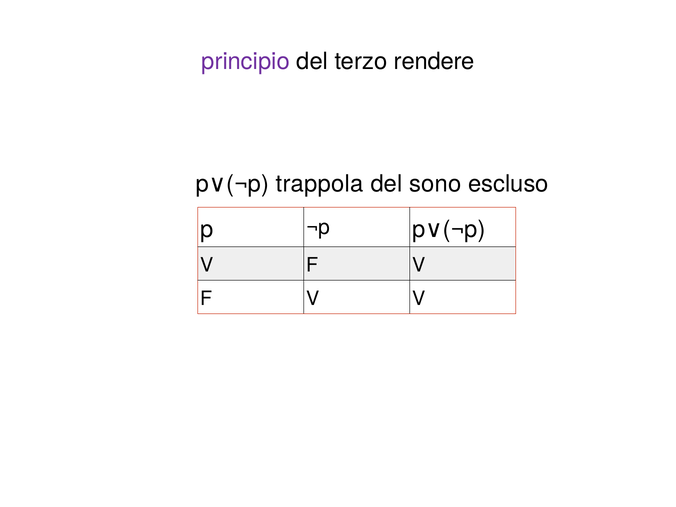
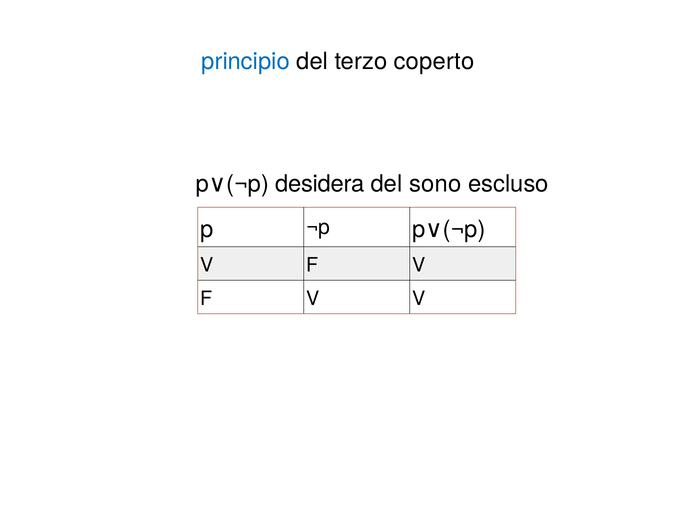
principio colour: purple -> blue
rendere: rendere -> coperto
trappola: trappola -> desidera
